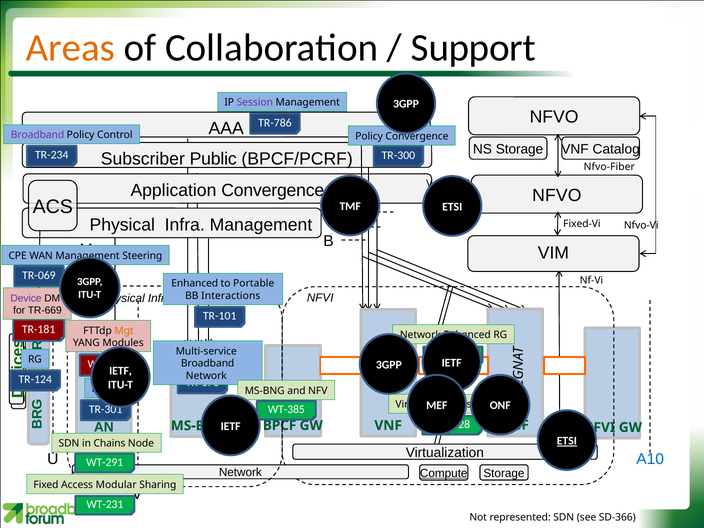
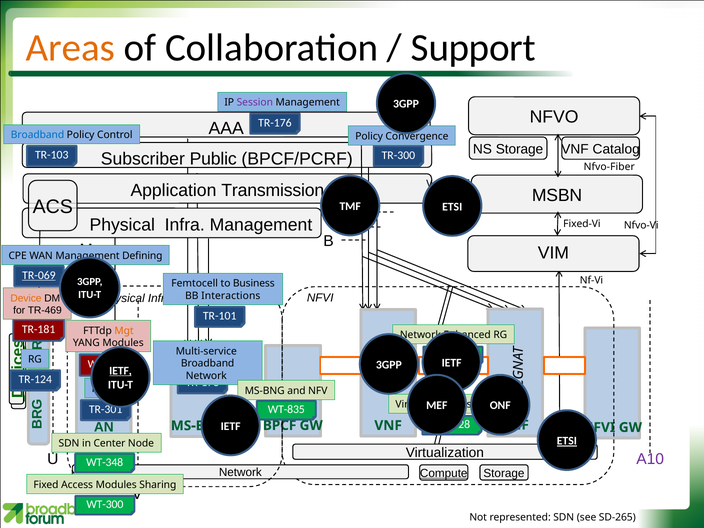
TR-786: TR-786 -> TR-176
Broadband at (38, 135) colour: purple -> blue
TR-234: TR-234 -> TR-103
Application Convergence: Convergence -> Transmission
NFVO at (557, 195): NFVO -> MSBN
Steering: Steering -> Defining
TR-069 underline: none -> present
Enhanced at (195, 284): Enhanced -> Femtocell
to Portable: Portable -> Business
Device colour: purple -> orange
TR-669: TR-669 -> TR-469
IETF at (121, 371) underline: none -> present
WT-385: WT-385 -> WT-835
Chains: Chains -> Center
A10 colour: blue -> purple
WT-291: WT-291 -> WT-348
Access Modular: Modular -> Modules
WT-231: WT-231 -> WT-300
SD-366: SD-366 -> SD-265
